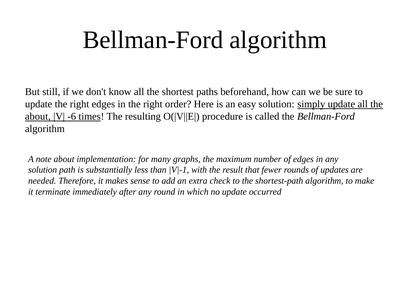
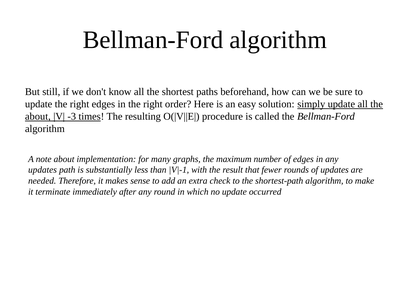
-6: -6 -> -3
solution at (43, 170): solution -> updates
